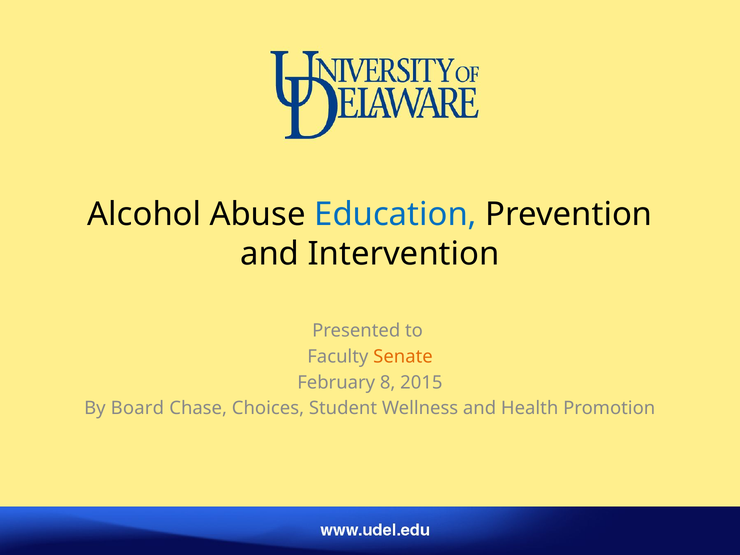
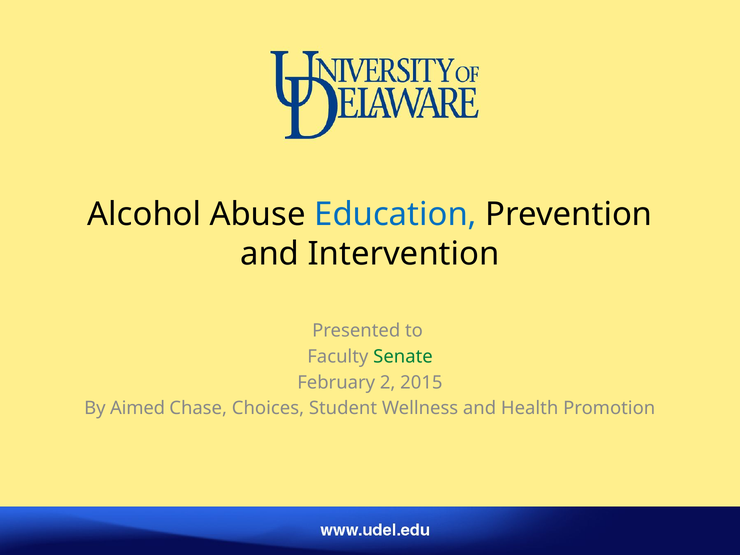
Senate colour: orange -> green
8: 8 -> 2
Board: Board -> Aimed
